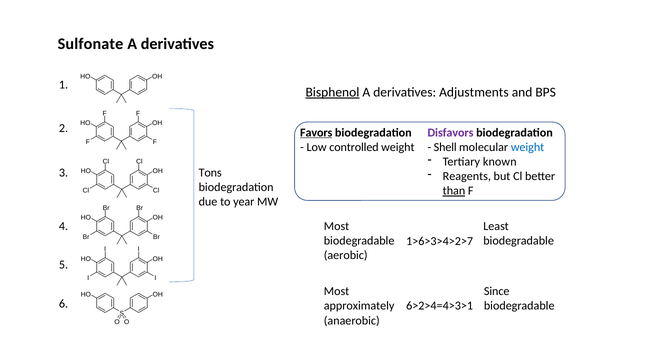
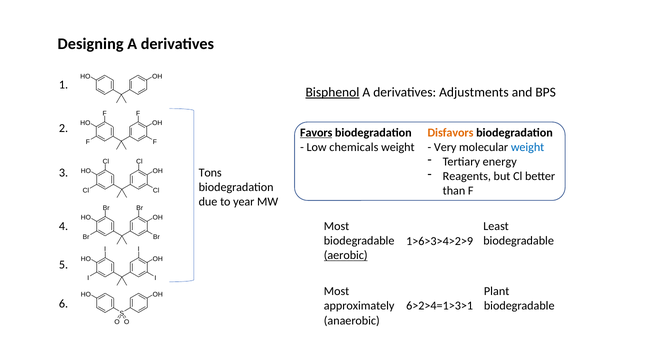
Sulfonate: Sulfonate -> Designing
Disfavors colour: purple -> orange
controlled: controlled -> chemicals
Shell: Shell -> Very
known: known -> energy
than underline: present -> none
1>6>3>4>2>7: 1>6>3>4>2>7 -> 1>6>3>4>2>9
aerobic underline: none -> present
Since: Since -> Plant
6>2>4=4>3>1: 6>2>4=4>3>1 -> 6>2>4=1>3>1
